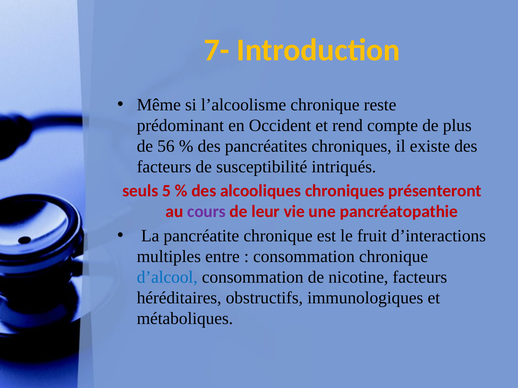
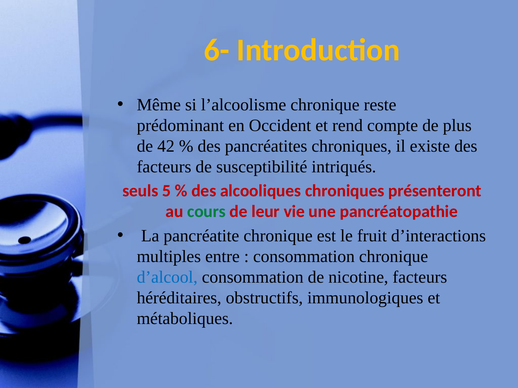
7-: 7- -> 6-
56: 56 -> 42
cours colour: purple -> green
